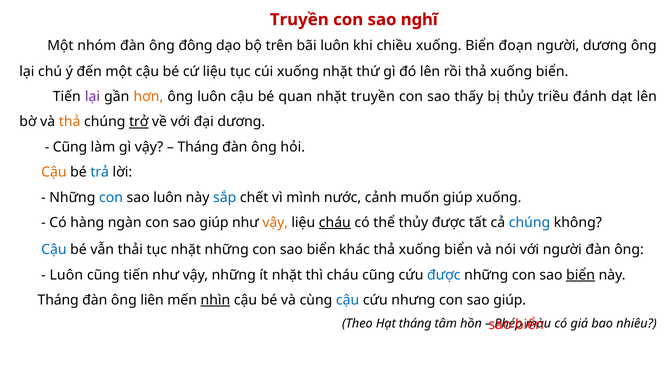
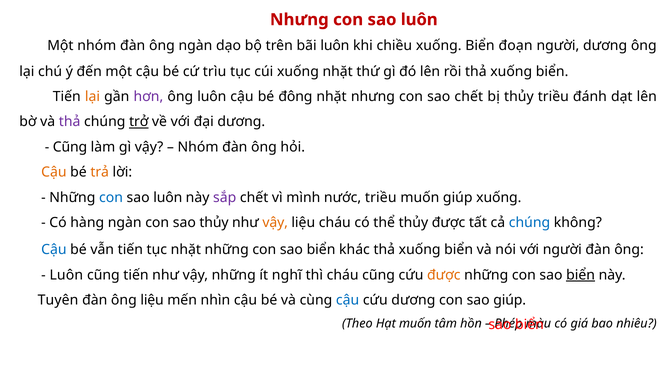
Truyền at (299, 20): Truyền -> Nhưng
nghĩ at (419, 20): nghĩ -> luôn
ông đông: đông -> ngàn
cứ liệu: liệu -> trìu
lại at (92, 97) colour: purple -> orange
hơn colour: orange -> purple
quan: quan -> đông
nhặt truyền: truyền -> nhưng
sao thấy: thấy -> chết
thả at (70, 122) colour: orange -> purple
Tháng at (198, 147): Tháng -> Nhóm
trả colour: blue -> orange
sắp colour: blue -> purple
nước cảnh: cảnh -> triều
ngàn con sao giúp: giúp -> thủy
cháu at (335, 223) underline: present -> none
vẫn thải: thải -> tiến
ít nhặt: nhặt -> nghĩ
được at (444, 275) colour: blue -> orange
Tháng at (58, 300): Tháng -> Tuyên
ông liên: liên -> liệu
nhìn underline: present -> none
cứu nhưng: nhưng -> dương
Hạt tháng: tháng -> muốn
